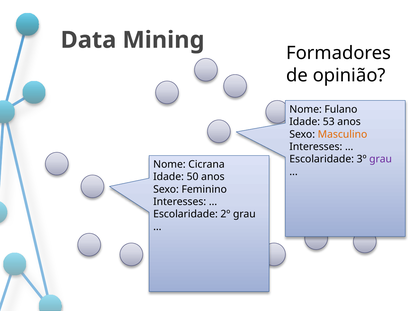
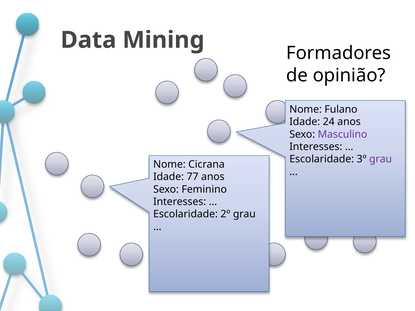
53: 53 -> 24
Masculino colour: orange -> purple
50: 50 -> 77
